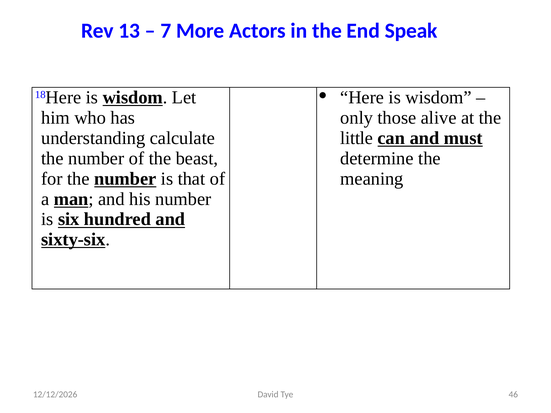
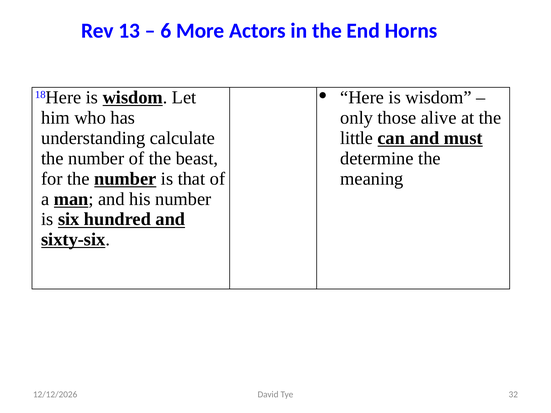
7: 7 -> 6
Speak: Speak -> Horns
46: 46 -> 32
